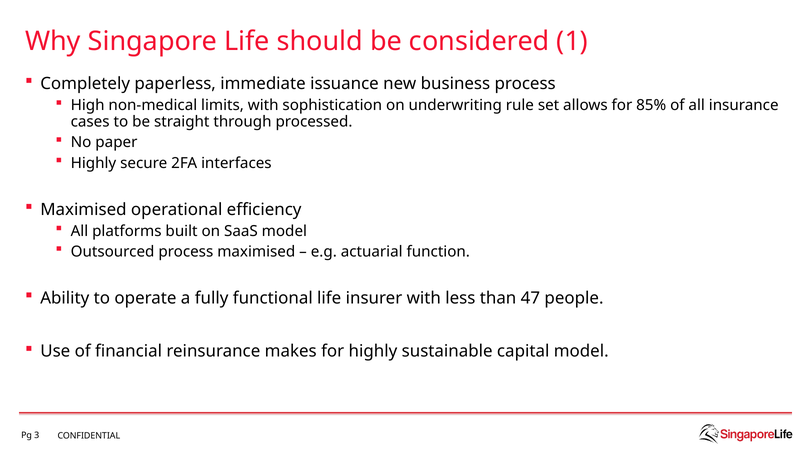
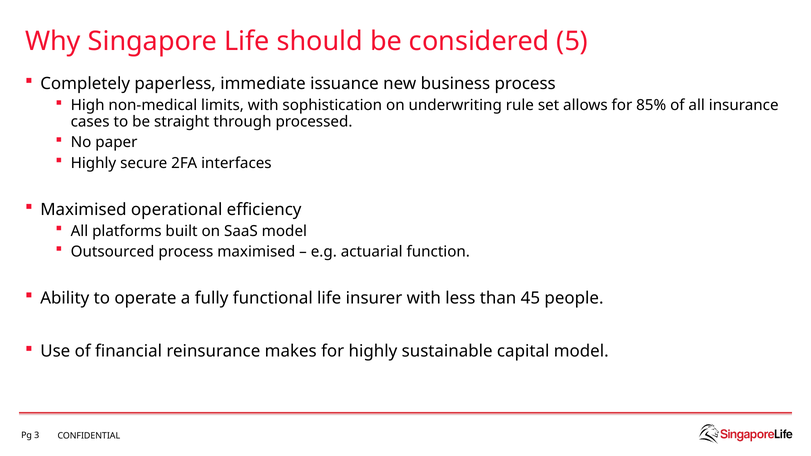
1: 1 -> 5
47: 47 -> 45
